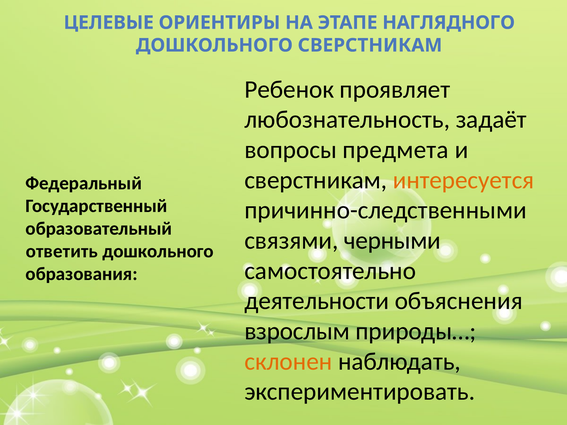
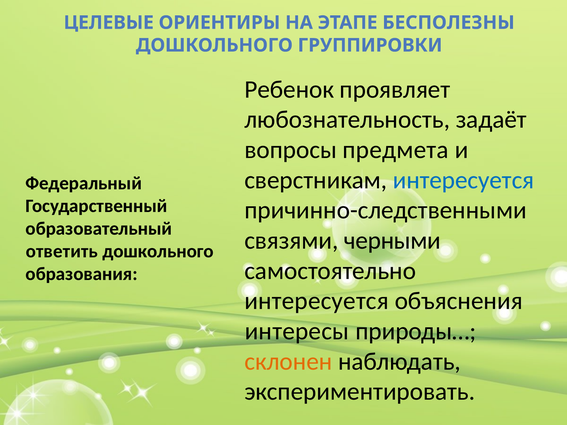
НАГЛЯДНОГО: НАГЛЯДНОГО -> БЕСПОЛЕЗНЫ
ДОШКОЛЬНОГО СВЕРСТНИКАМ: СВЕРСТНИКАМ -> ГРУППИРОВКИ
интересуется at (464, 180) colour: orange -> blue
деятельности at (317, 301): деятельности -> интересуется
взрослым: взрослым -> интересы
